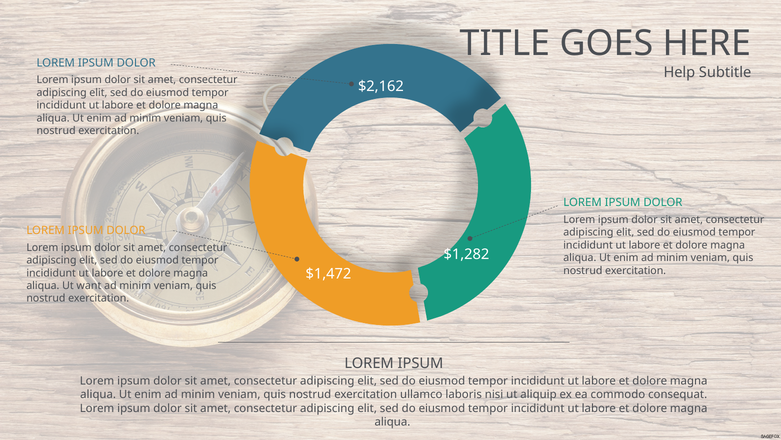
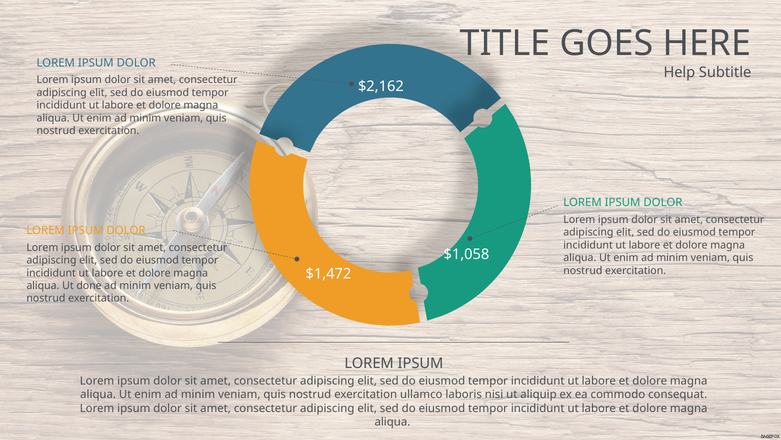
$1,282: $1,282 -> $1,058
want: want -> done
